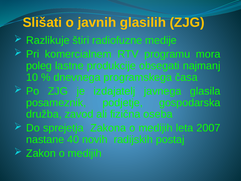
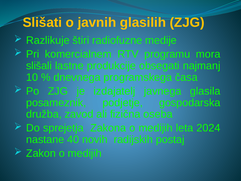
poleg: poleg -> slišali
2007: 2007 -> 2024
